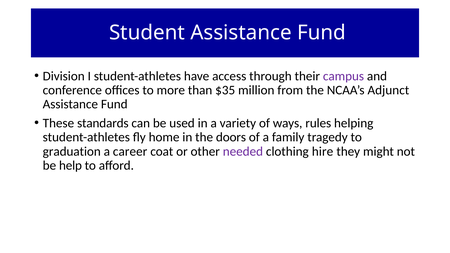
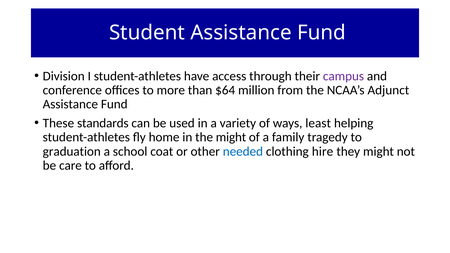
$35: $35 -> $64
rules: rules -> least
the doors: doors -> might
career: career -> school
needed colour: purple -> blue
help: help -> care
